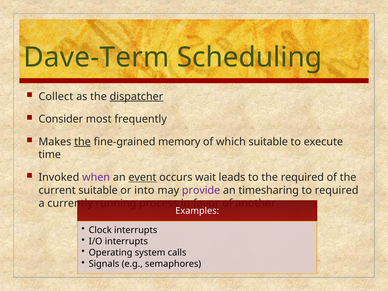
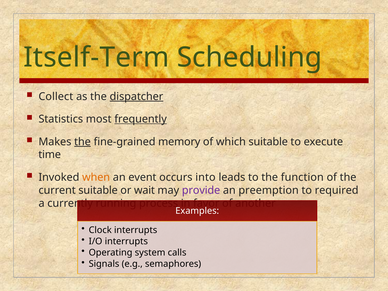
Dave-Term: Dave-Term -> Itself-Term
Consider: Consider -> Statistics
frequently underline: none -> present
when colour: purple -> orange
event underline: present -> none
wait: wait -> into
the required: required -> function
into: into -> wait
timesharing: timesharing -> preemption
